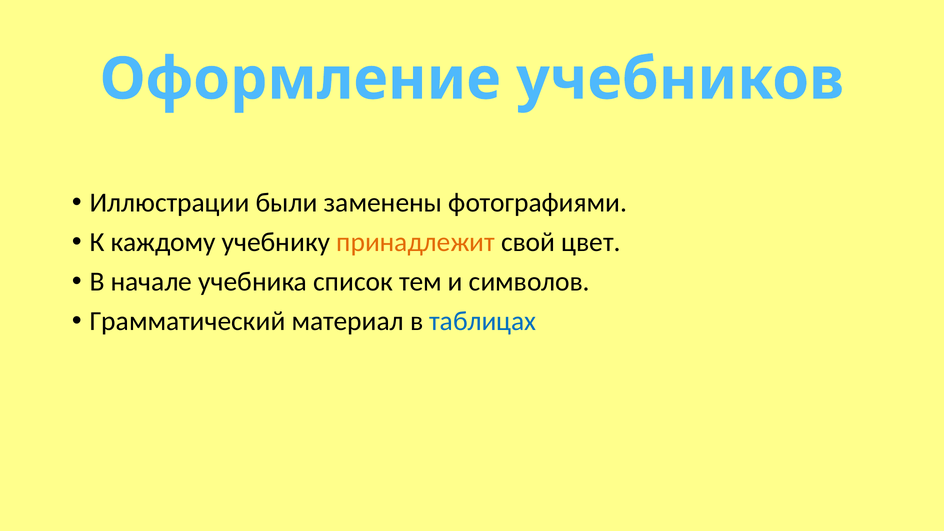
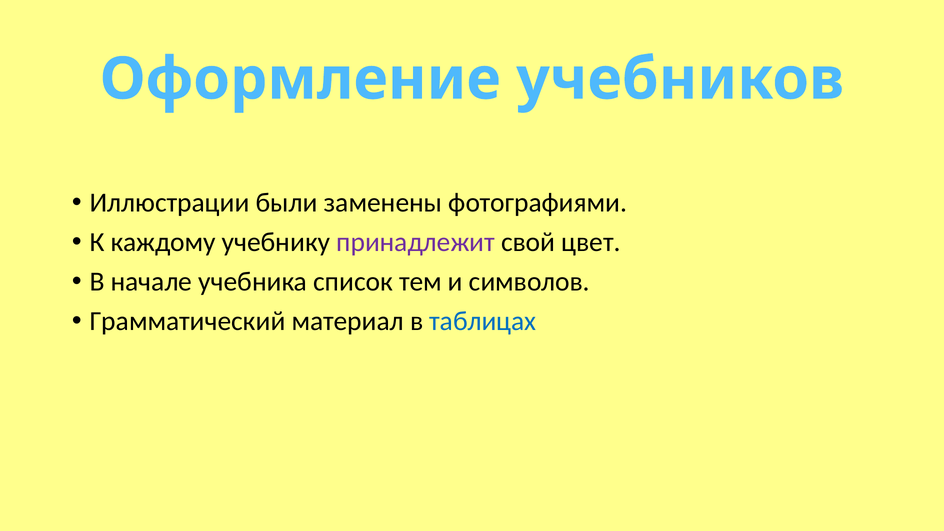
принадлежит colour: orange -> purple
